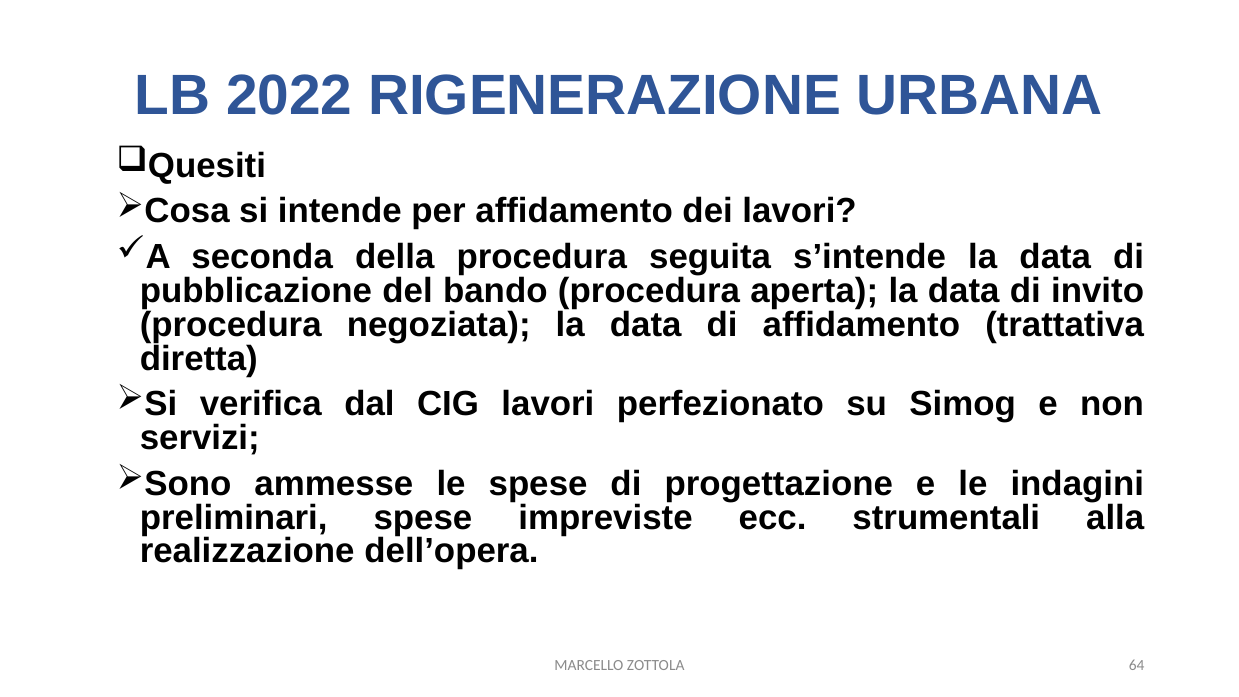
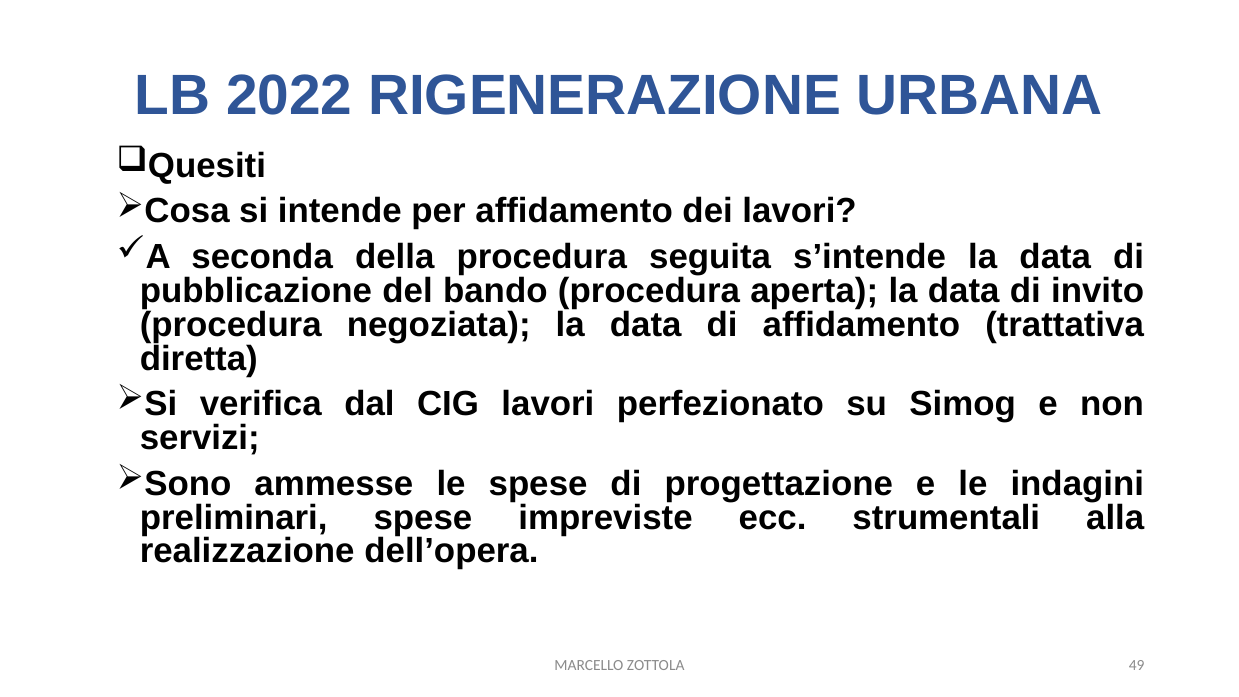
64: 64 -> 49
